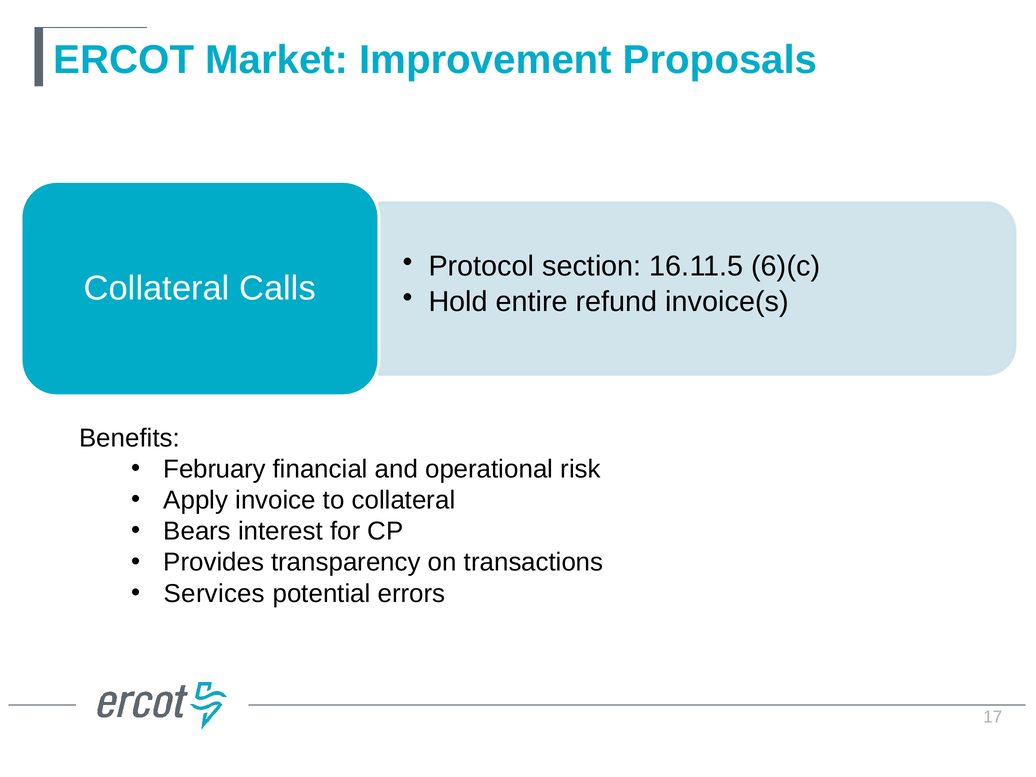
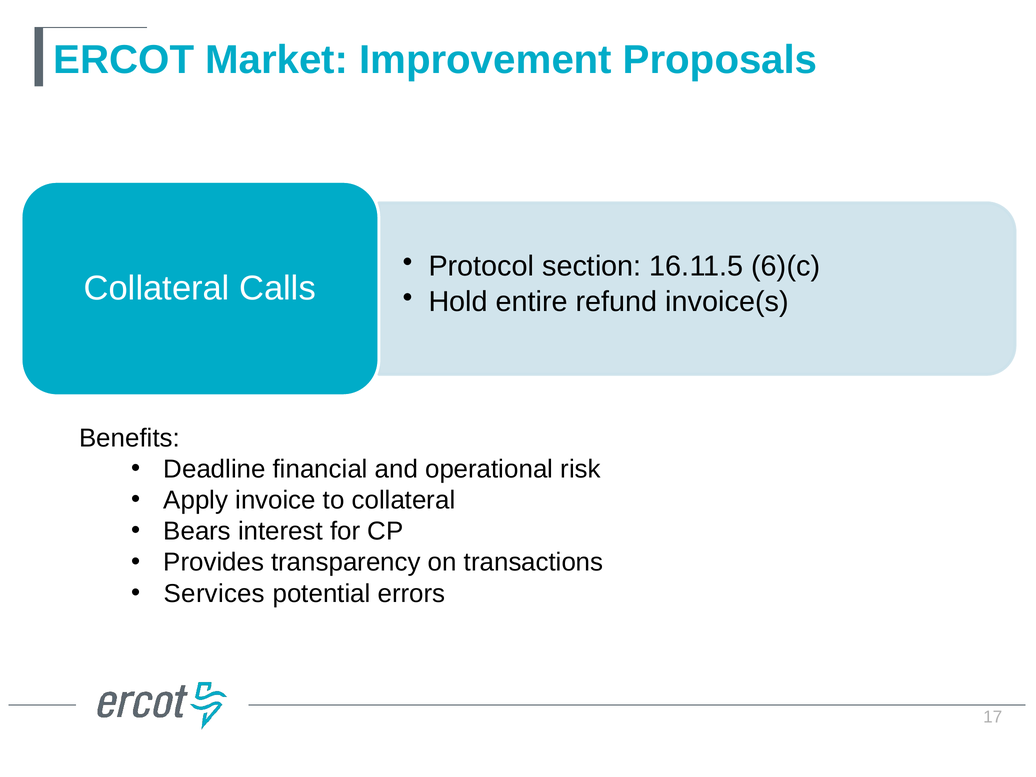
February: February -> Deadline
